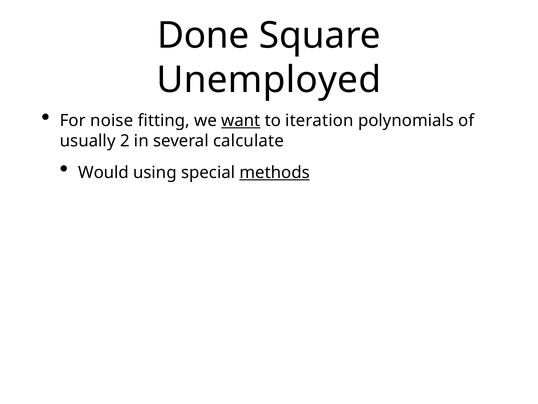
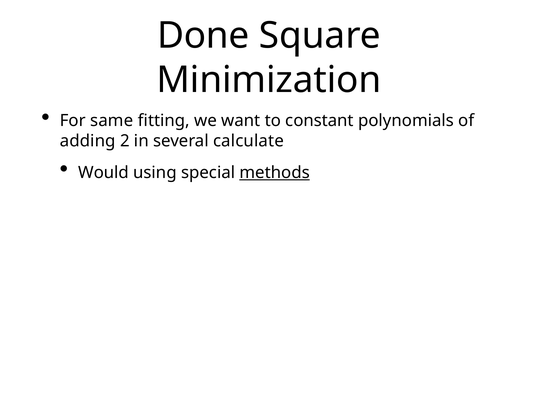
Unemployed: Unemployed -> Minimization
noise: noise -> same
want underline: present -> none
iteration: iteration -> constant
usually: usually -> adding
